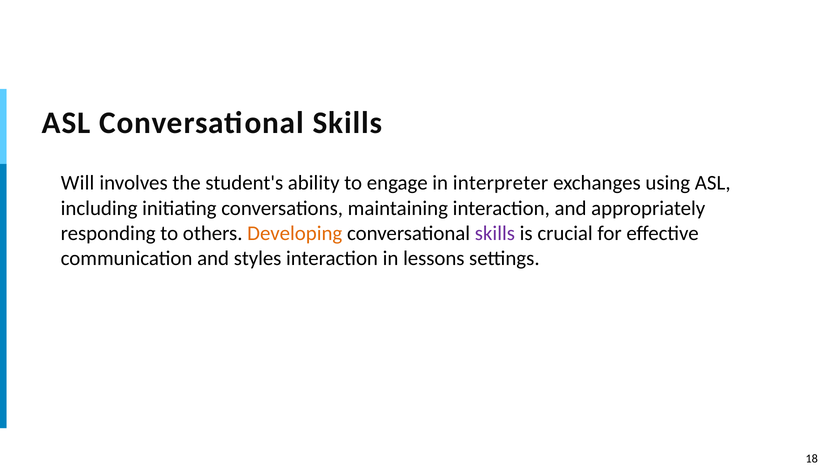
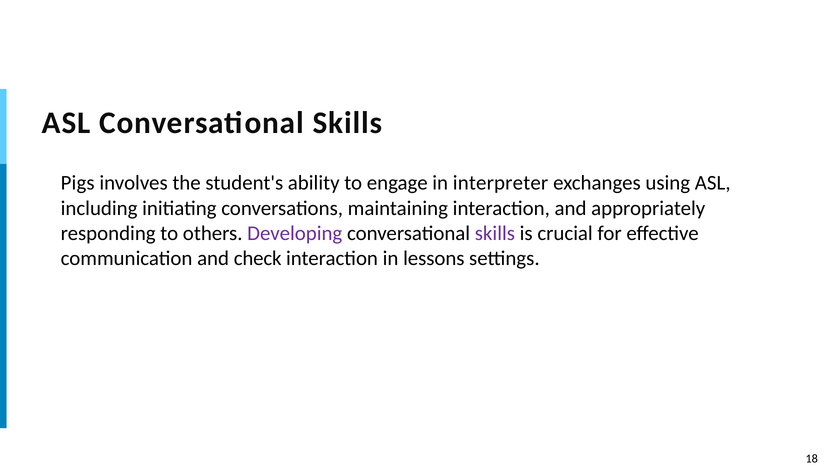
Will: Will -> Pigs
Developing colour: orange -> purple
styles: styles -> check
